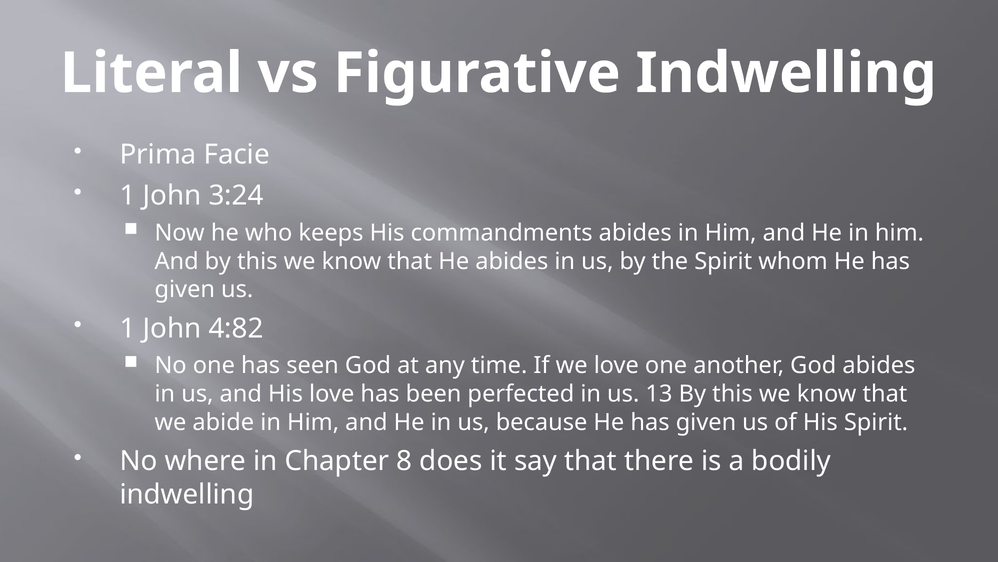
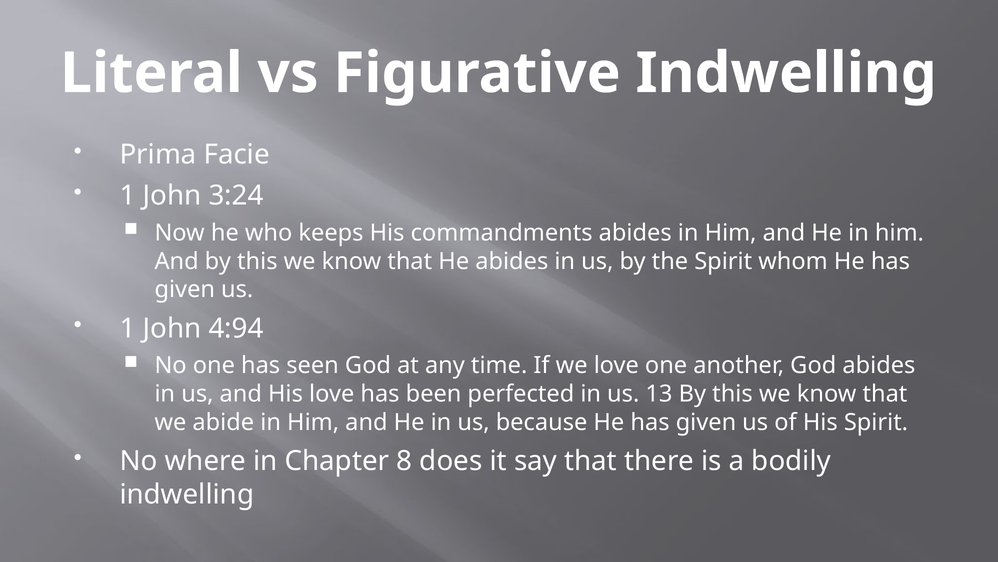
4:82: 4:82 -> 4:94
